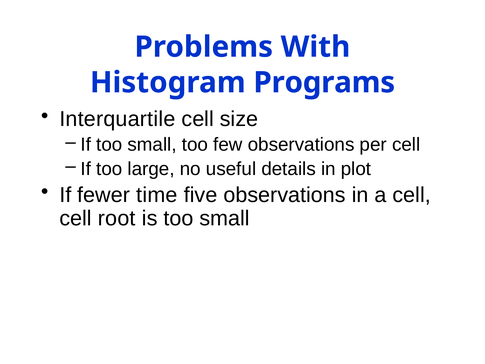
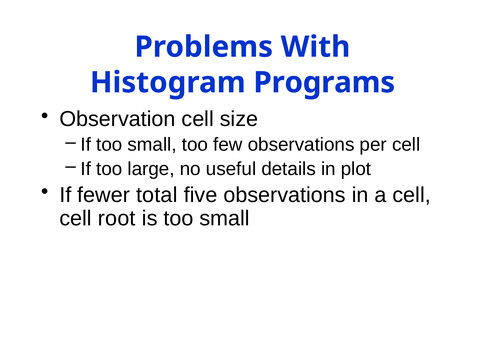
Interquartile: Interquartile -> Observation
time: time -> total
